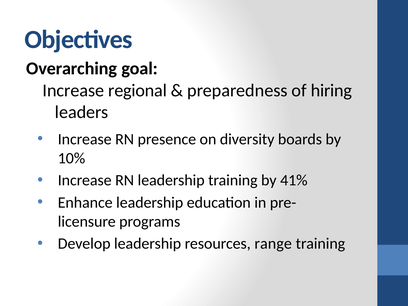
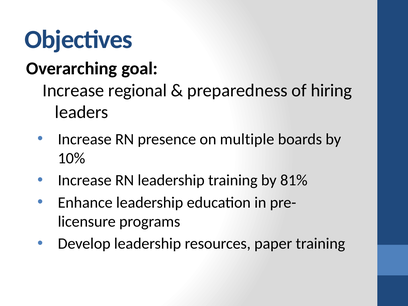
diversity: diversity -> multiple
41%: 41% -> 81%
range: range -> paper
